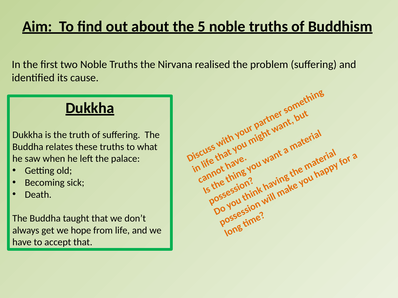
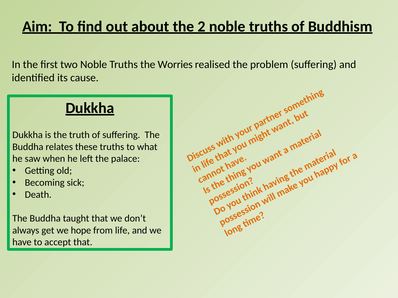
5: 5 -> 2
Nirvana: Nirvana -> Worries
